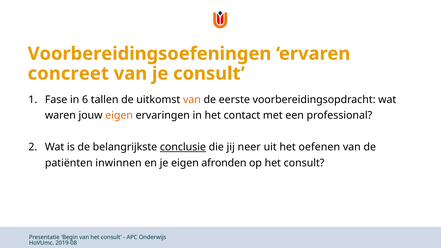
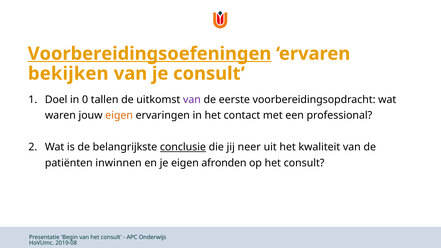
Voorbereidingsoefeningen underline: none -> present
concreet: concreet -> bekijken
Fase: Fase -> Doel
6: 6 -> 0
van at (192, 100) colour: orange -> purple
oefenen: oefenen -> kwaliteit
